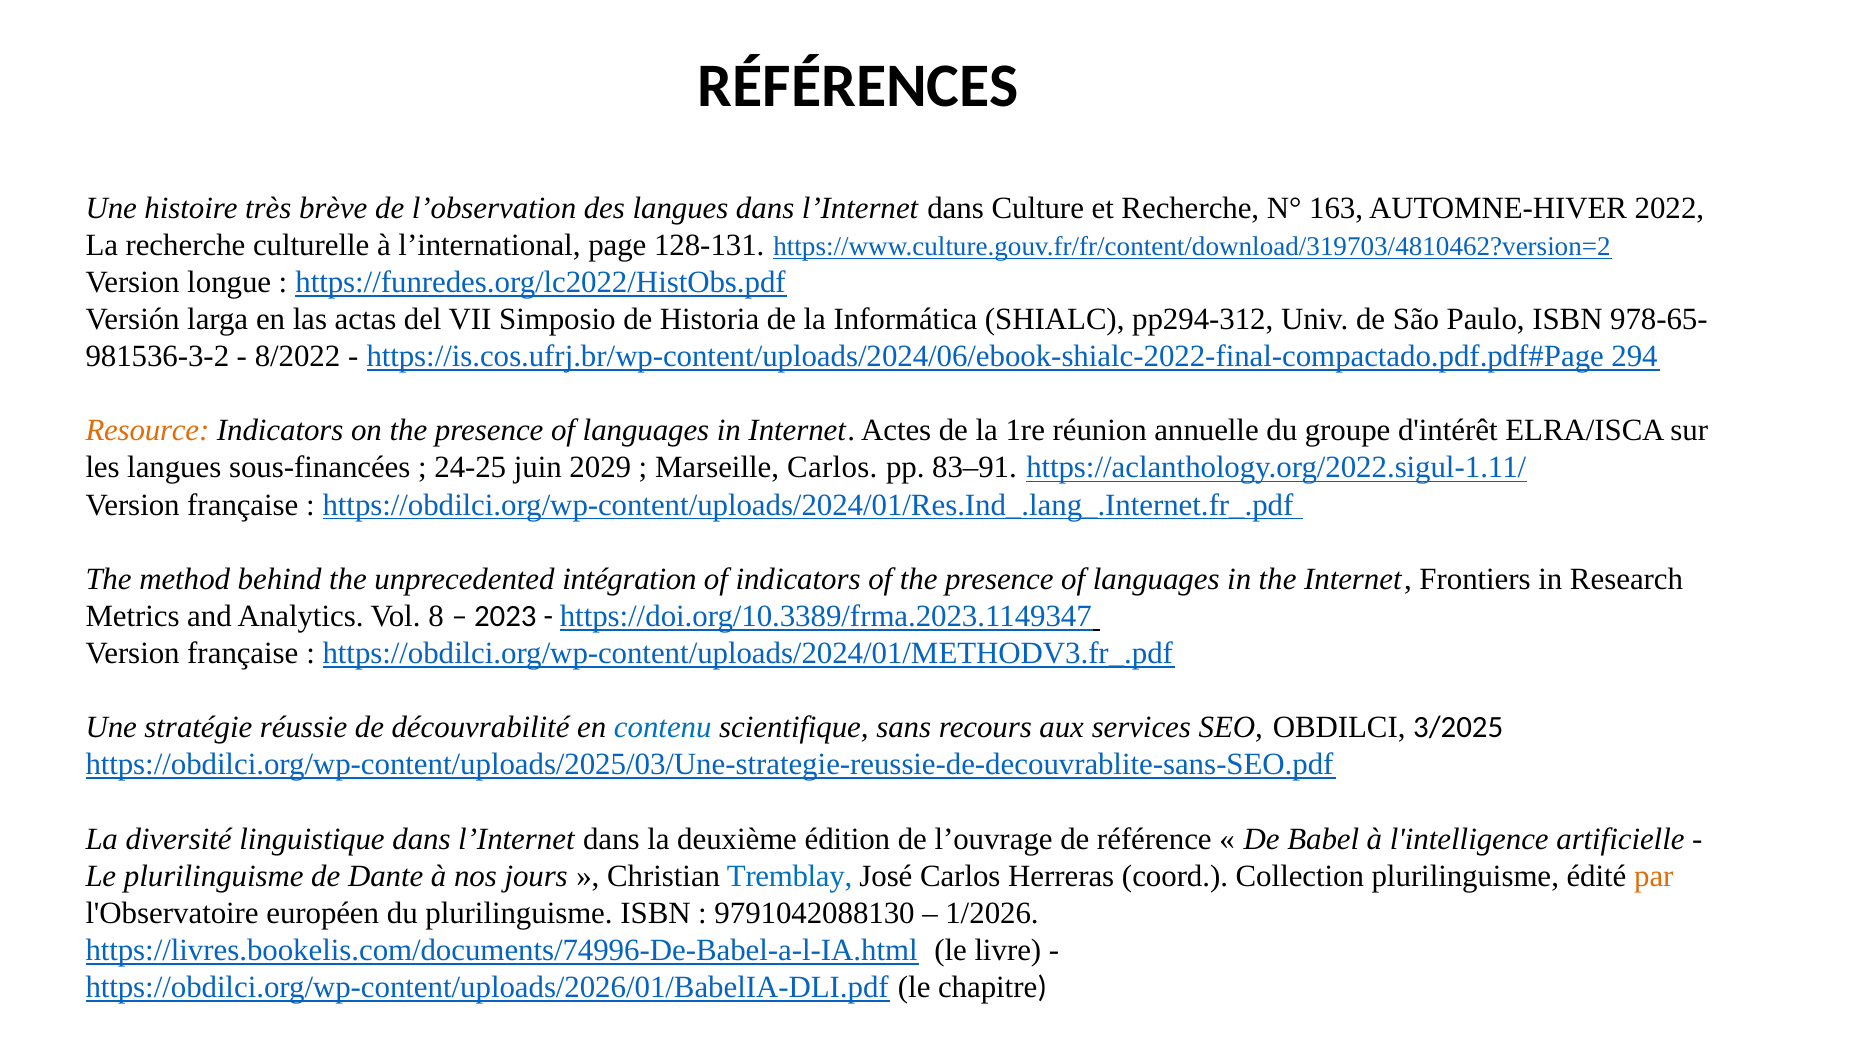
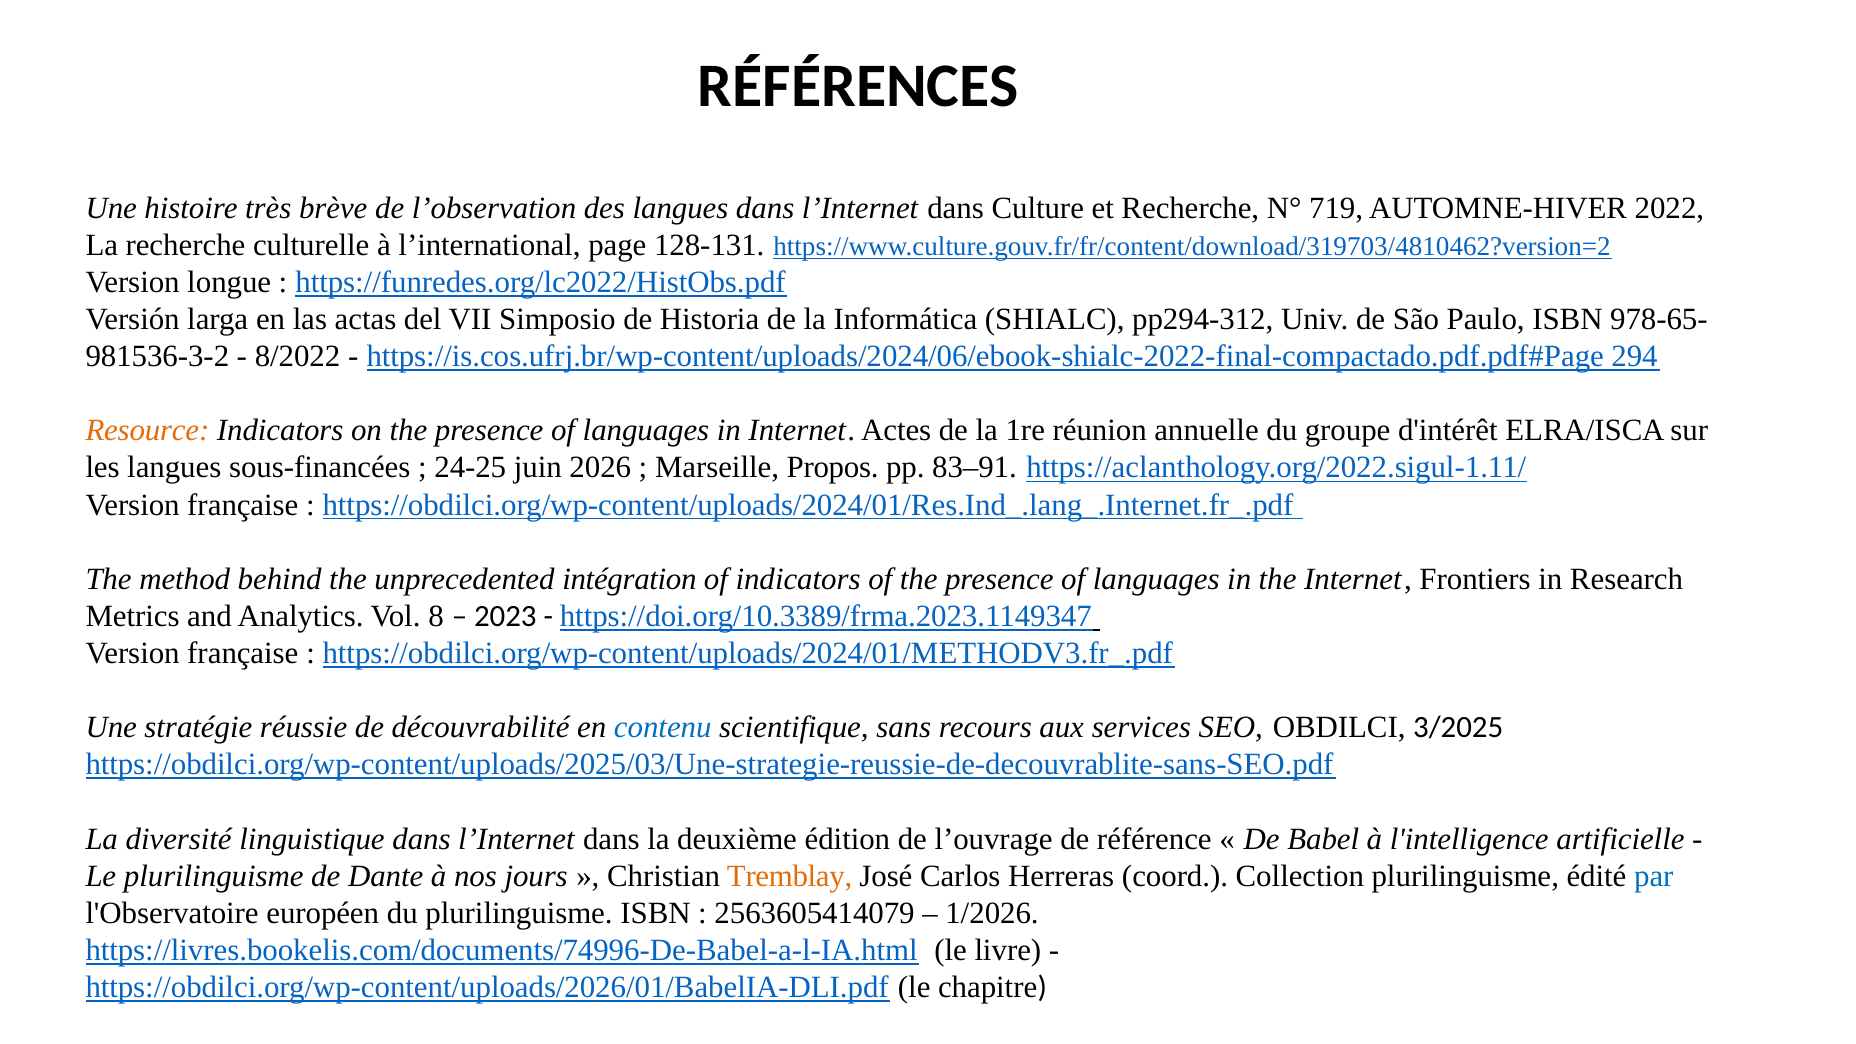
163: 163 -> 719
2029: 2029 -> 2026
Marseille Carlos: Carlos -> Propos
Tremblay colour: blue -> orange
par colour: orange -> blue
9791042088130: 9791042088130 -> 2563605414079
